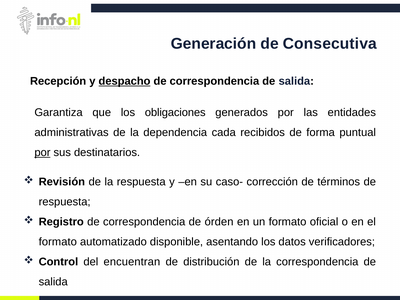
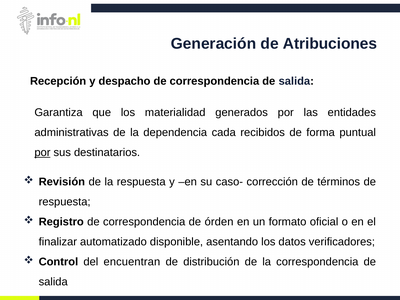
Consecutiva: Consecutiva -> Atribuciones
despacho underline: present -> none
obligaciones: obligaciones -> materialidad
formato at (58, 242): formato -> finalizar
